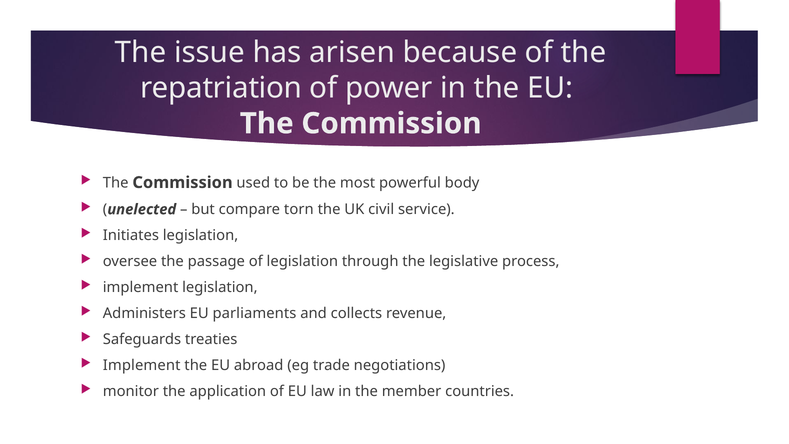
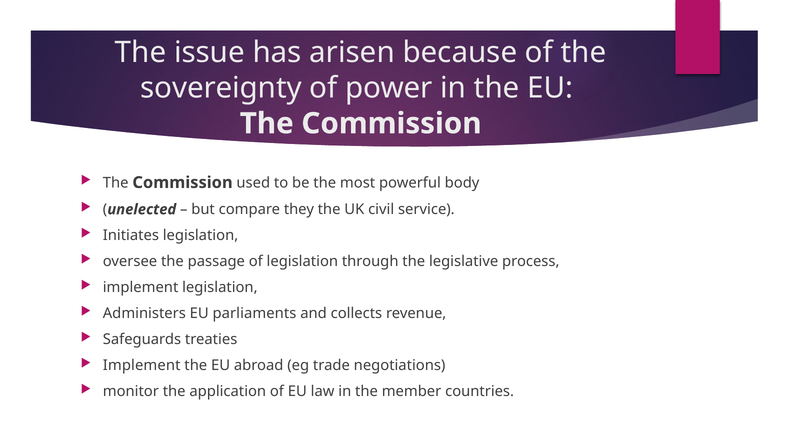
repatriation: repatriation -> sovereignty
torn: torn -> they
